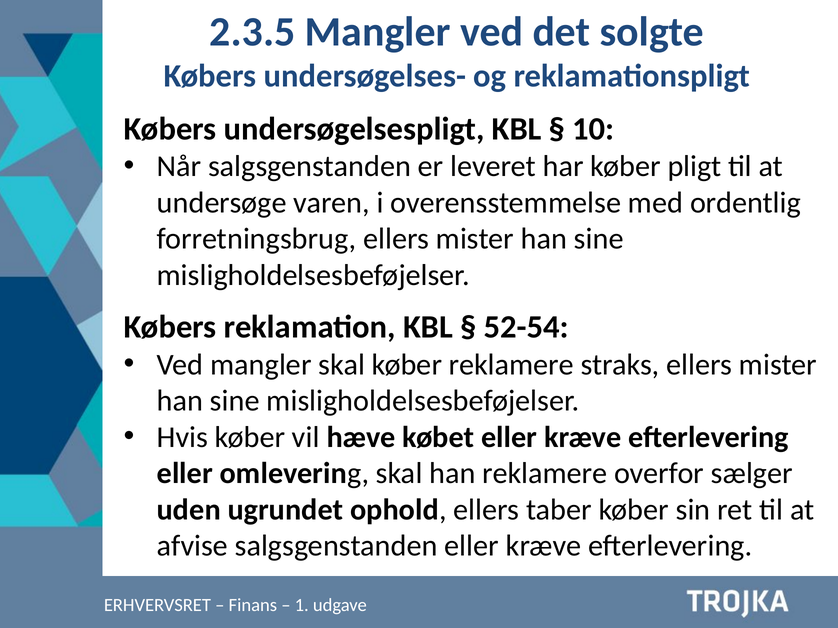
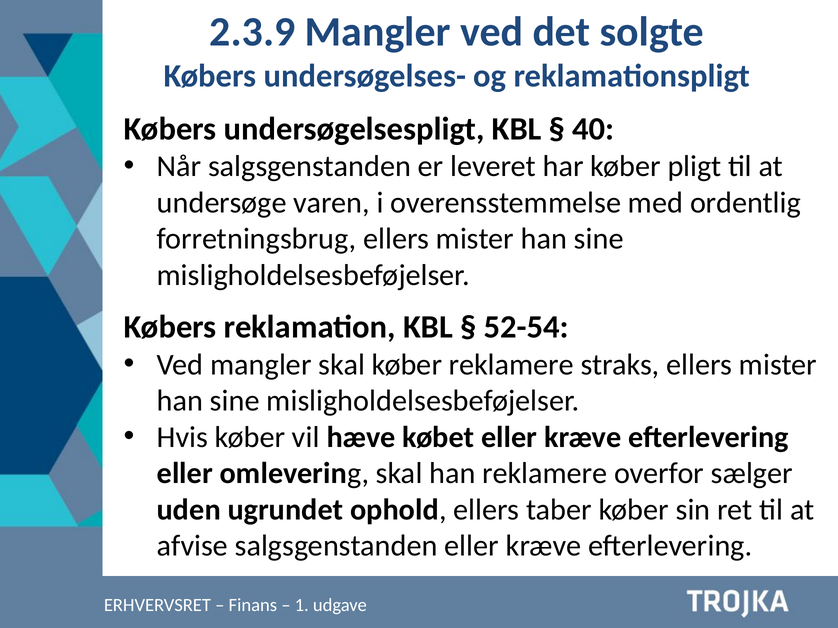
2.3.5: 2.3.5 -> 2.3.9
10: 10 -> 40
